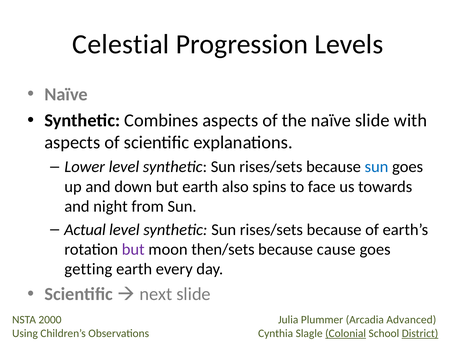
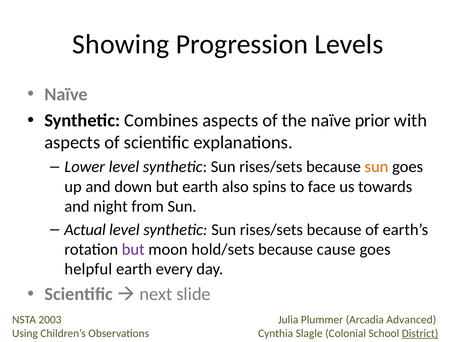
Celestial: Celestial -> Showing
naïve slide: slide -> prior
sun at (377, 167) colour: blue -> orange
then/sets: then/sets -> hold/sets
getting: getting -> helpful
2000: 2000 -> 2003
Colonial underline: present -> none
